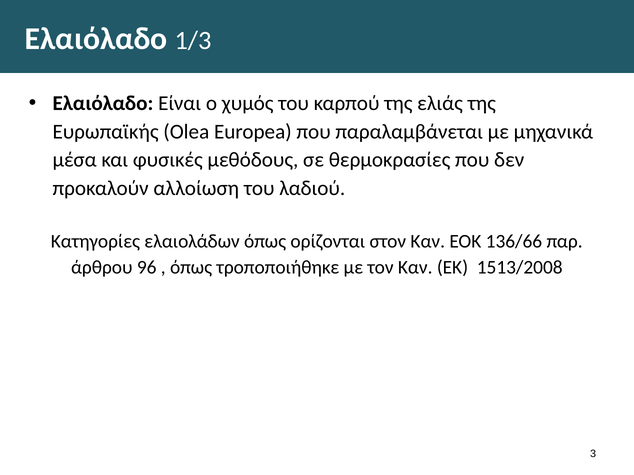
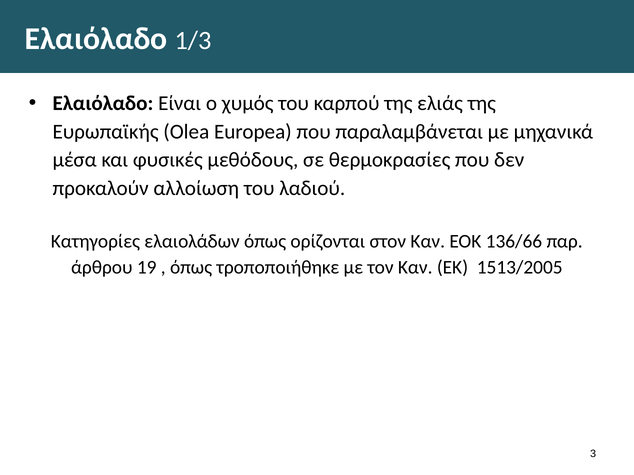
96: 96 -> 19
1513/2008: 1513/2008 -> 1513/2005
